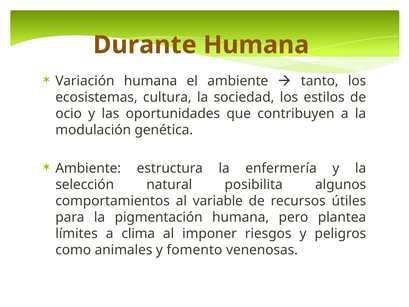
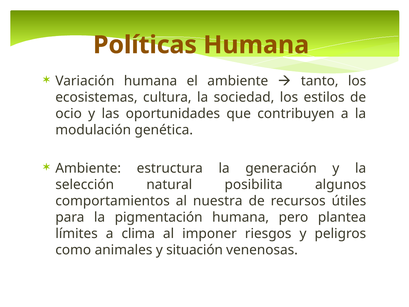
Durante: Durante -> Políticas
enfermería: enfermería -> generación
variable: variable -> nuestra
fomento: fomento -> situación
